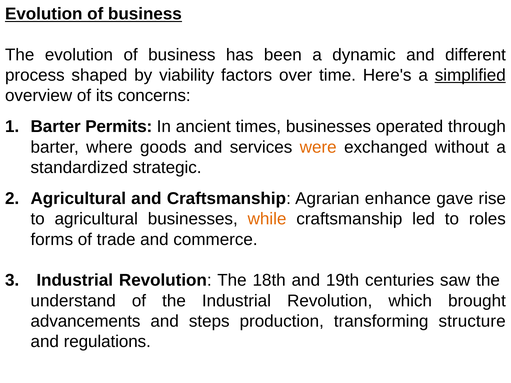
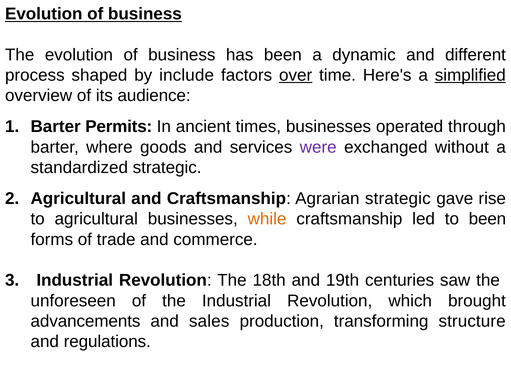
viability: viability -> include
over underline: none -> present
concerns: concerns -> audience
were colour: orange -> purple
Agrarian enhance: enhance -> strategic
to roles: roles -> been
understand: understand -> unforeseen
steps: steps -> sales
